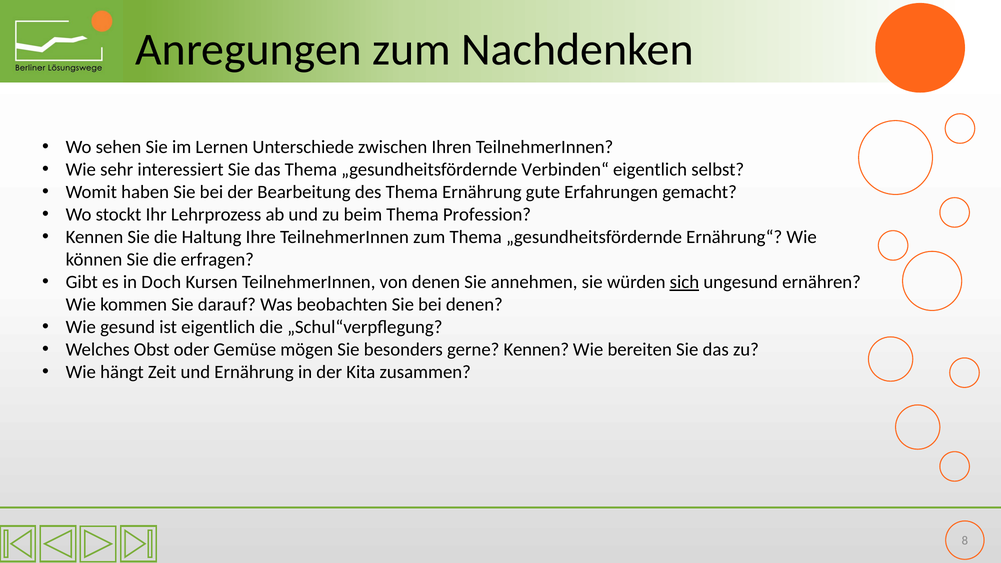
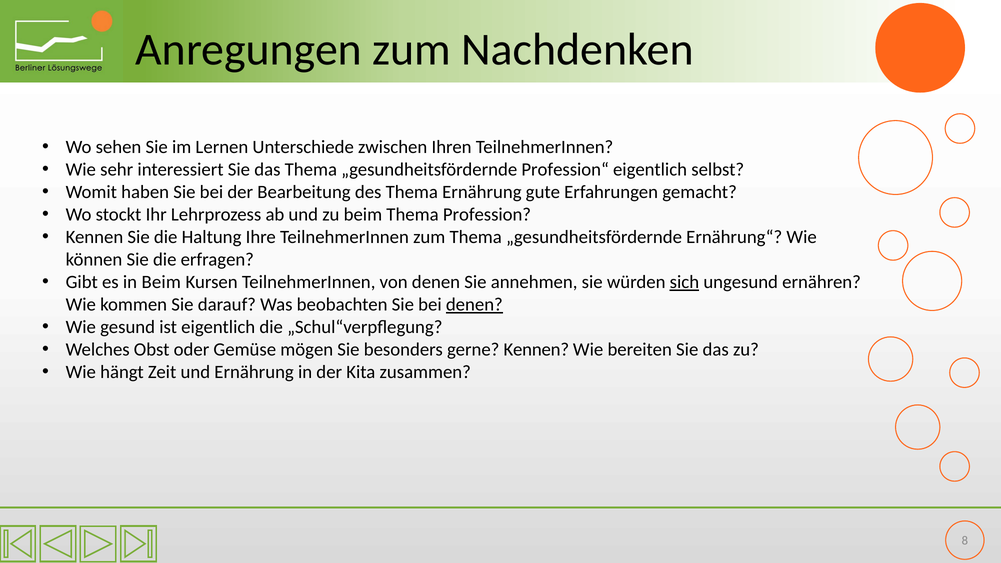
Verbinden“: Verbinden“ -> Profession“
in Doch: Doch -> Beim
denen at (474, 305) underline: none -> present
